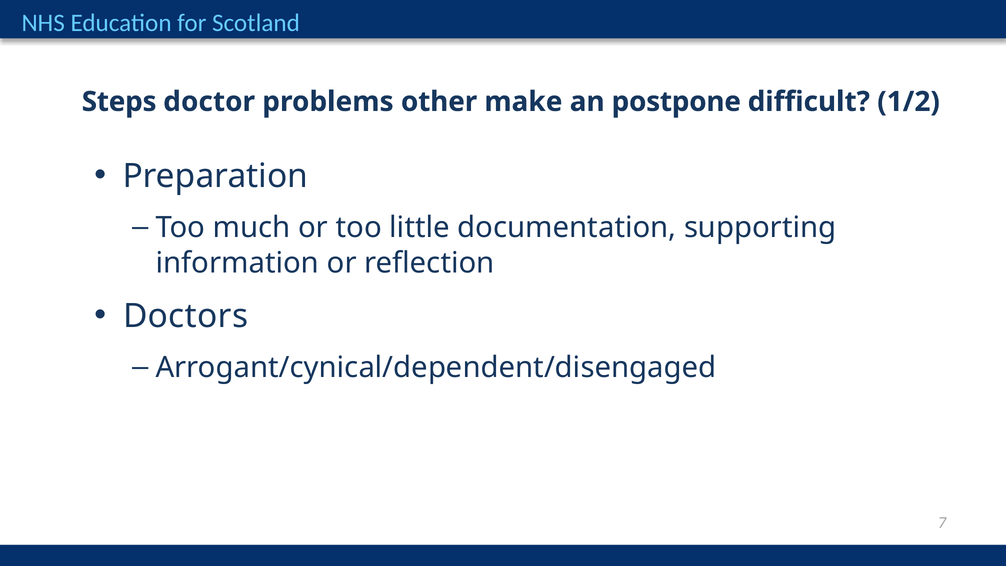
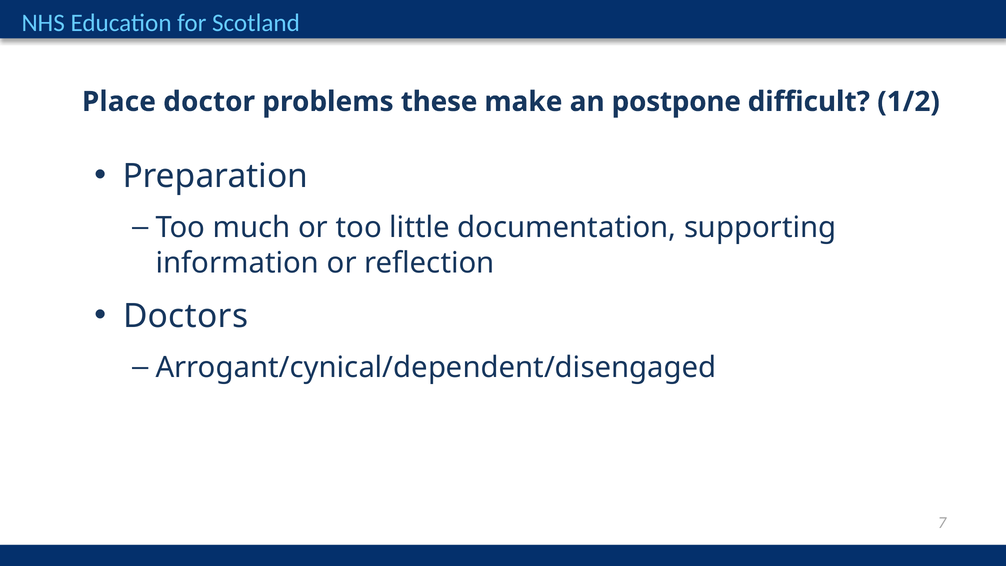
Steps: Steps -> Place
other: other -> these
